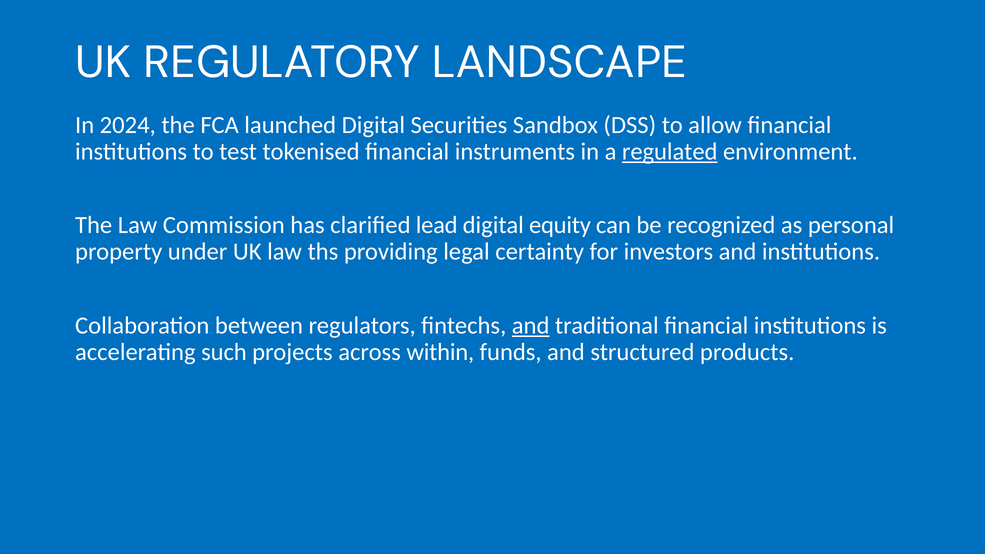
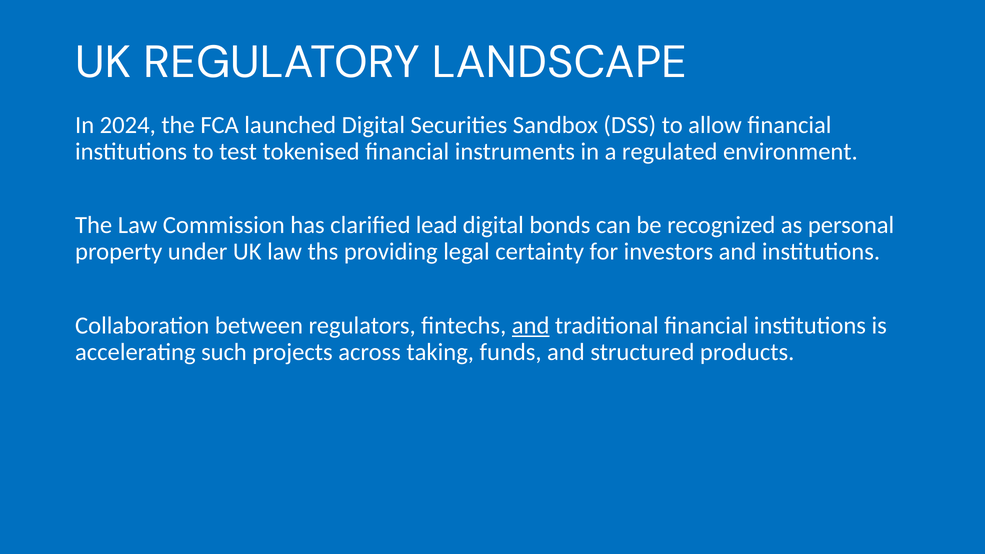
regulated underline: present -> none
equity: equity -> bonds
within: within -> taking
